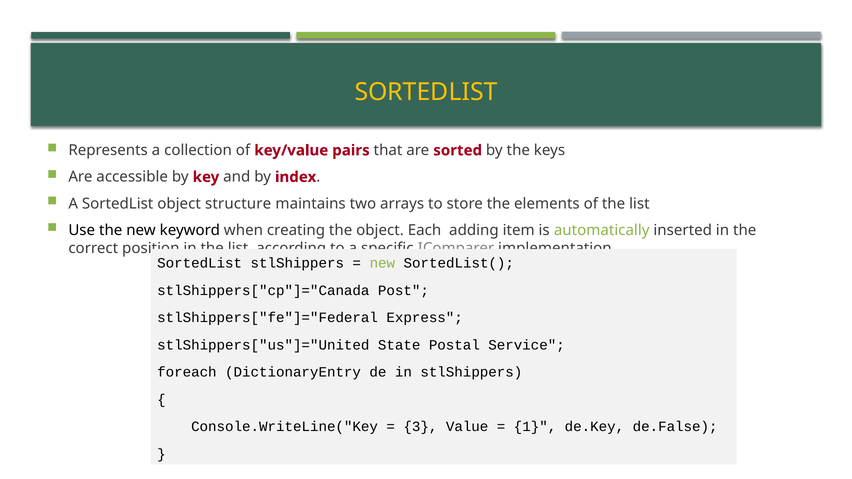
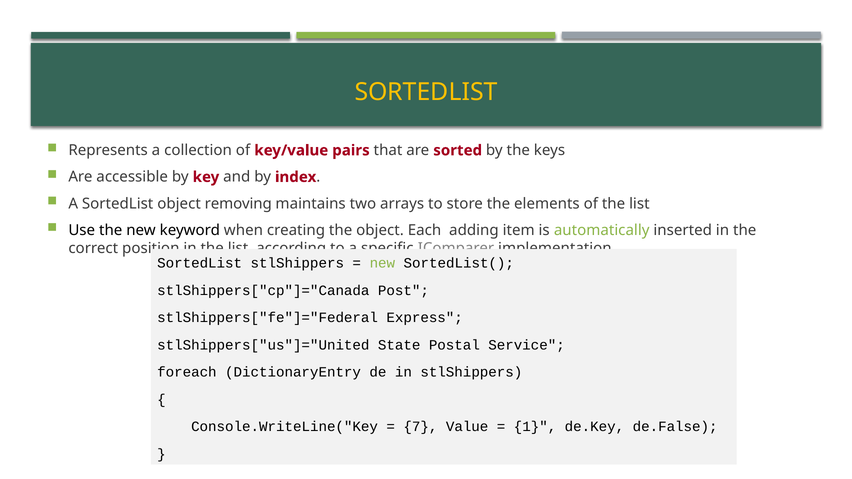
structure: structure -> removing
3: 3 -> 7
